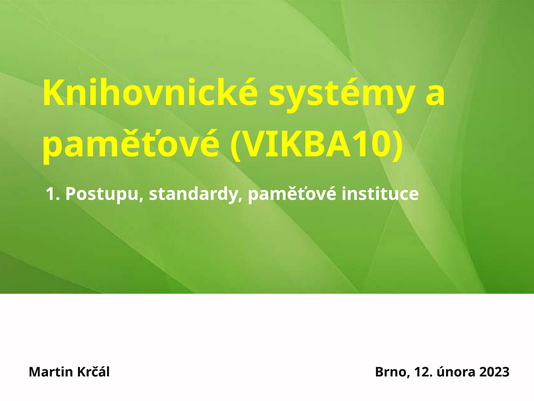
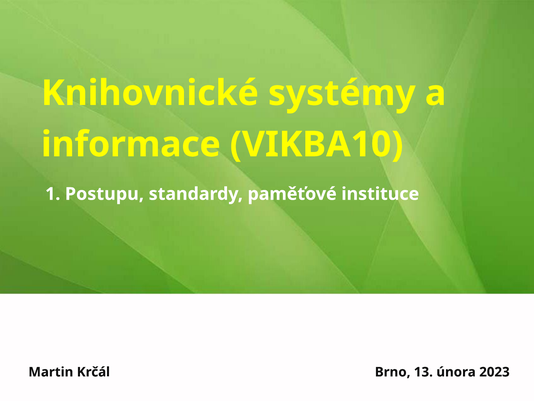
paměťové at (131, 144): paměťové -> informace
12: 12 -> 13
